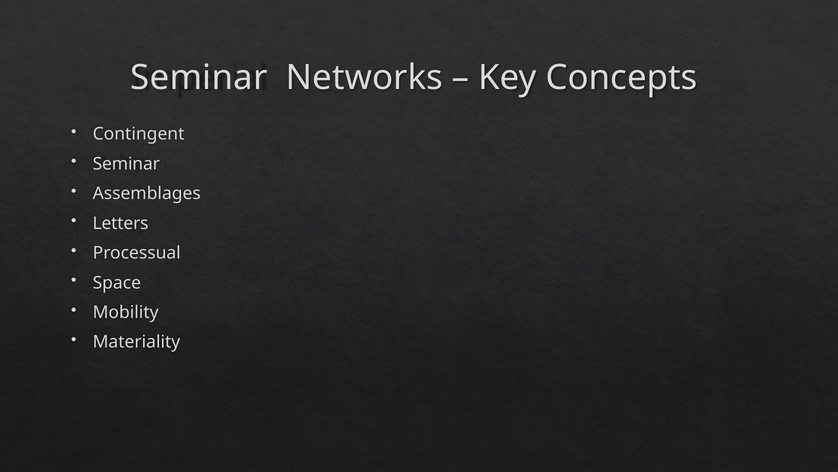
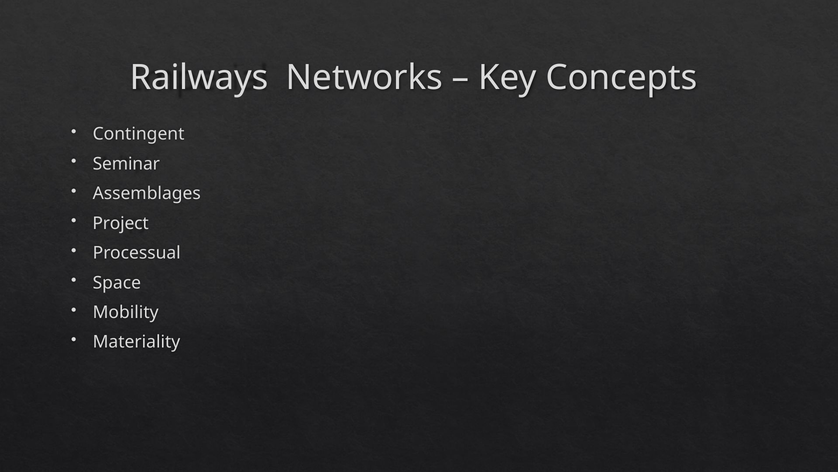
Seminar at (199, 78): Seminar -> Railways
Letters: Letters -> Project
